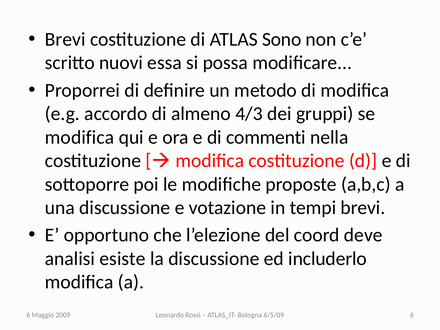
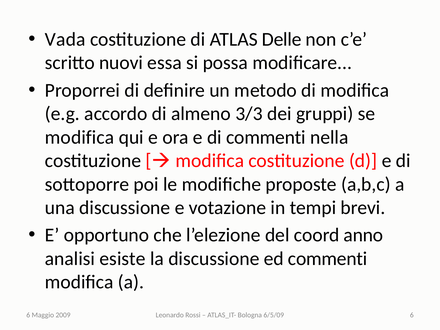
Brevi at (65, 39): Brevi -> Vada
Sono: Sono -> Delle
4/3: 4/3 -> 3/3
deve: deve -> anno
ed includerlo: includerlo -> commenti
